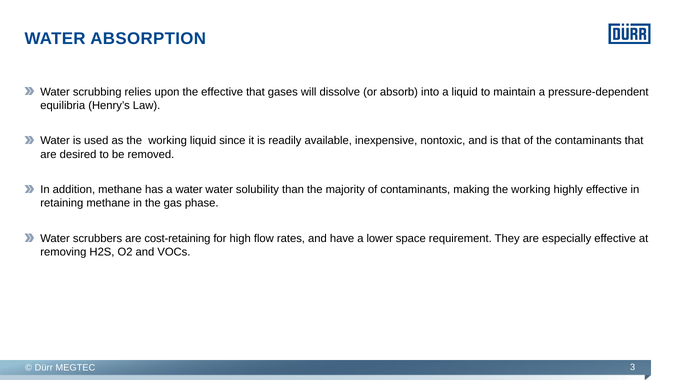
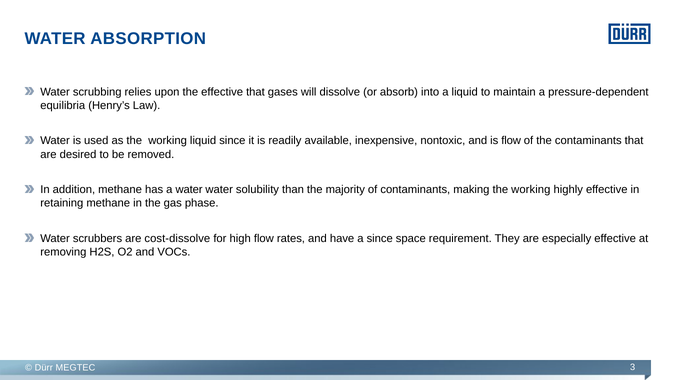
is that: that -> flow
cost‐retaining: cost‐retaining -> cost‐dissolve
a lower: lower -> since
